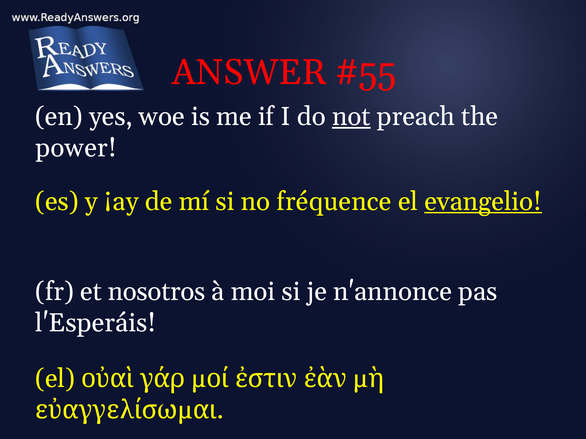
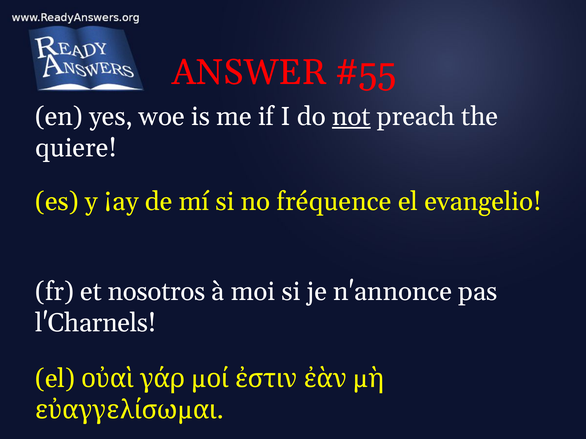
power: power -> quiere
evangelio underline: present -> none
l'Esperáis: l'Esperáis -> l'Charnels
